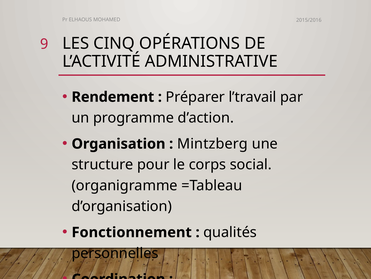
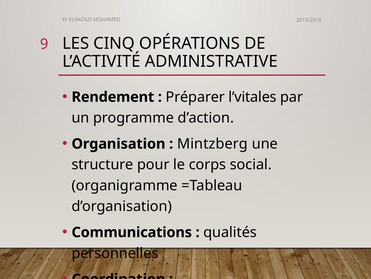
l’travail: l’travail -> l’vitales
Fonctionnement: Fonctionnement -> Communications
